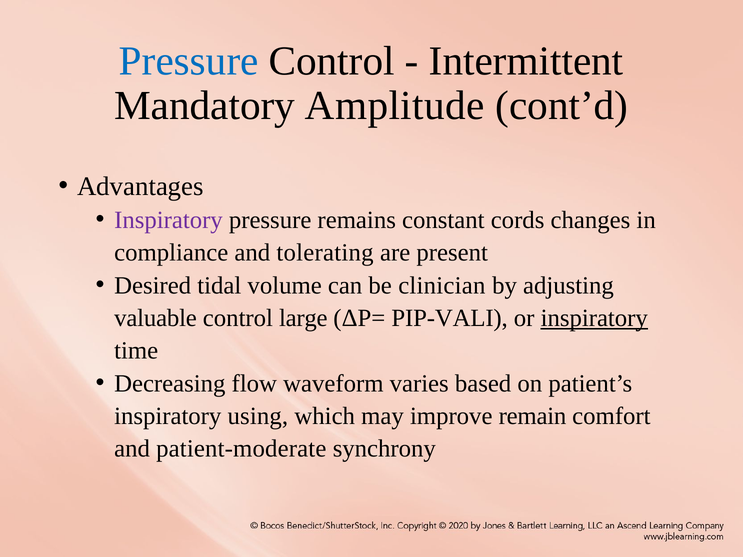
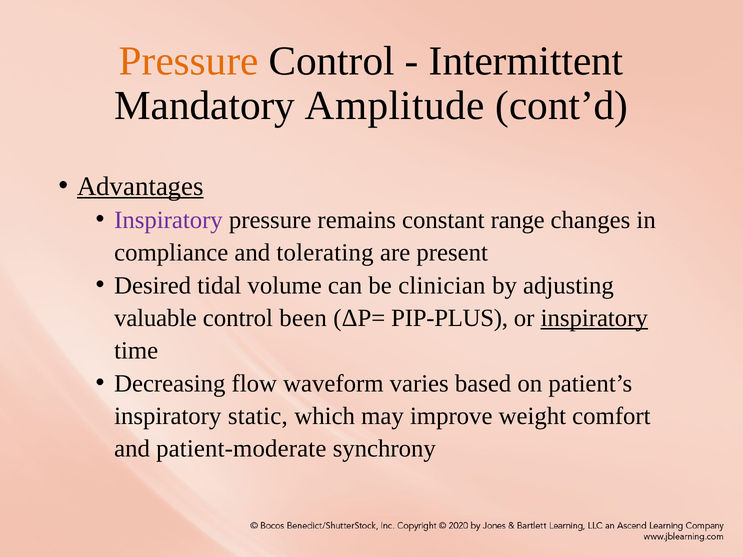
Pressure at (189, 61) colour: blue -> orange
Advantages underline: none -> present
cords: cords -> range
large: large -> been
PIP-VALI: PIP-VALI -> PIP-PLUS
using: using -> static
remain: remain -> weight
